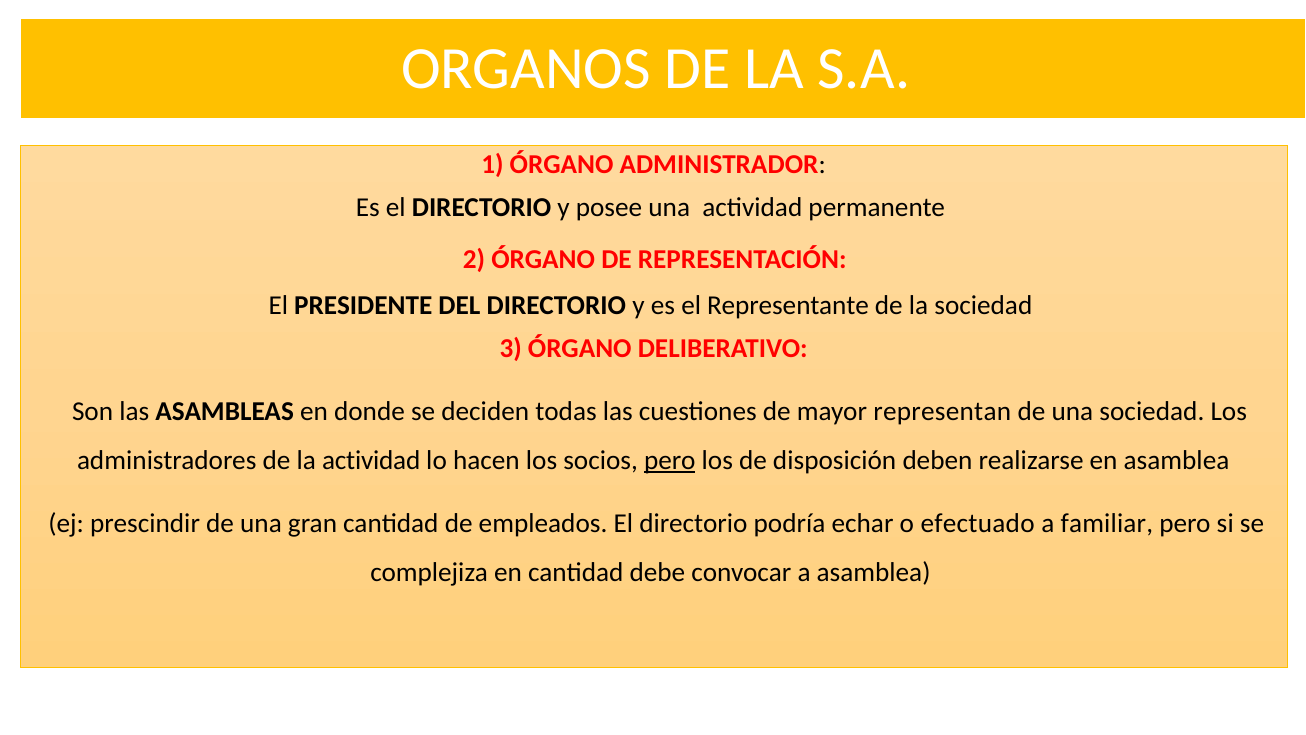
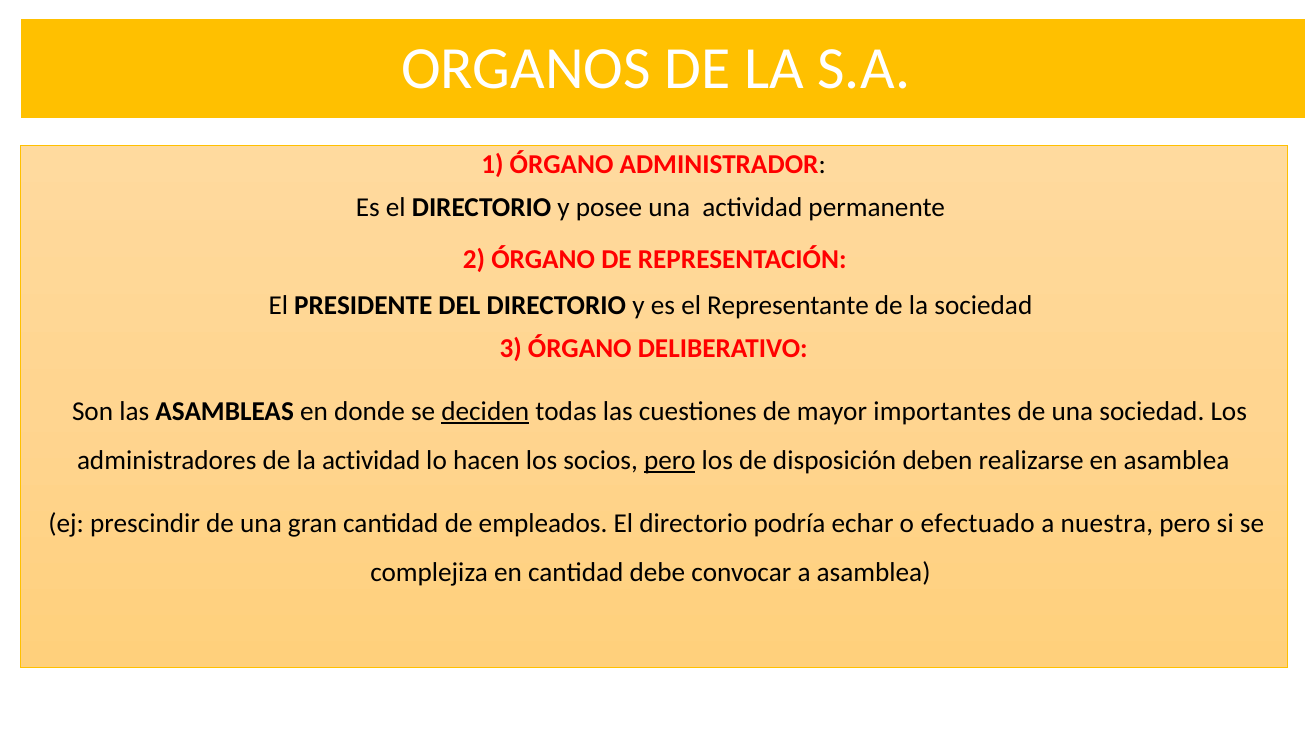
deciden underline: none -> present
representan: representan -> importantes
familiar: familiar -> nuestra
